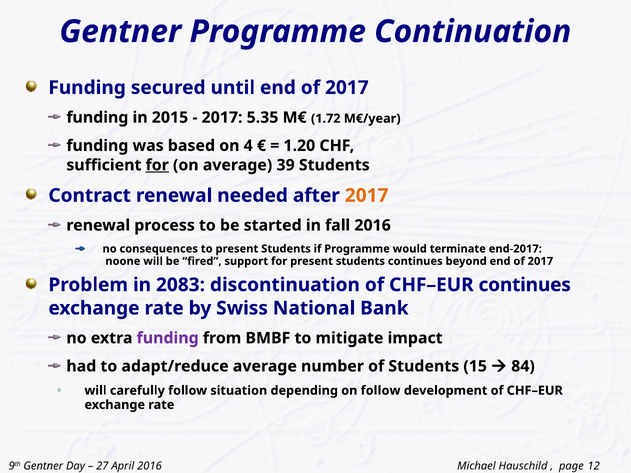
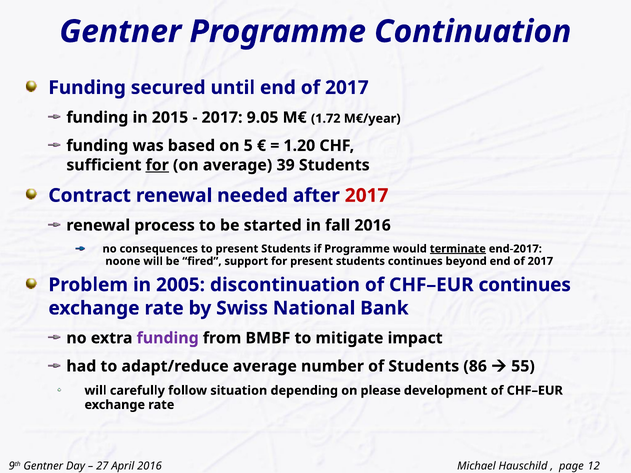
5.35: 5.35 -> 9.05
4: 4 -> 5
2017 at (367, 196) colour: orange -> red
terminate underline: none -> present
2083: 2083 -> 2005
15: 15 -> 86
84: 84 -> 55
on follow: follow -> please
